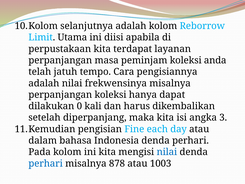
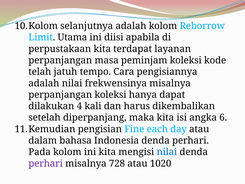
anda: anda -> kode
0: 0 -> 4
3: 3 -> 6
perhari at (46, 163) colour: blue -> purple
878: 878 -> 728
1003: 1003 -> 1020
